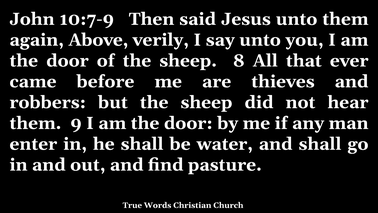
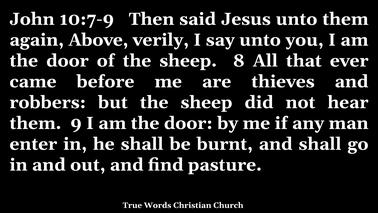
water: water -> burnt
